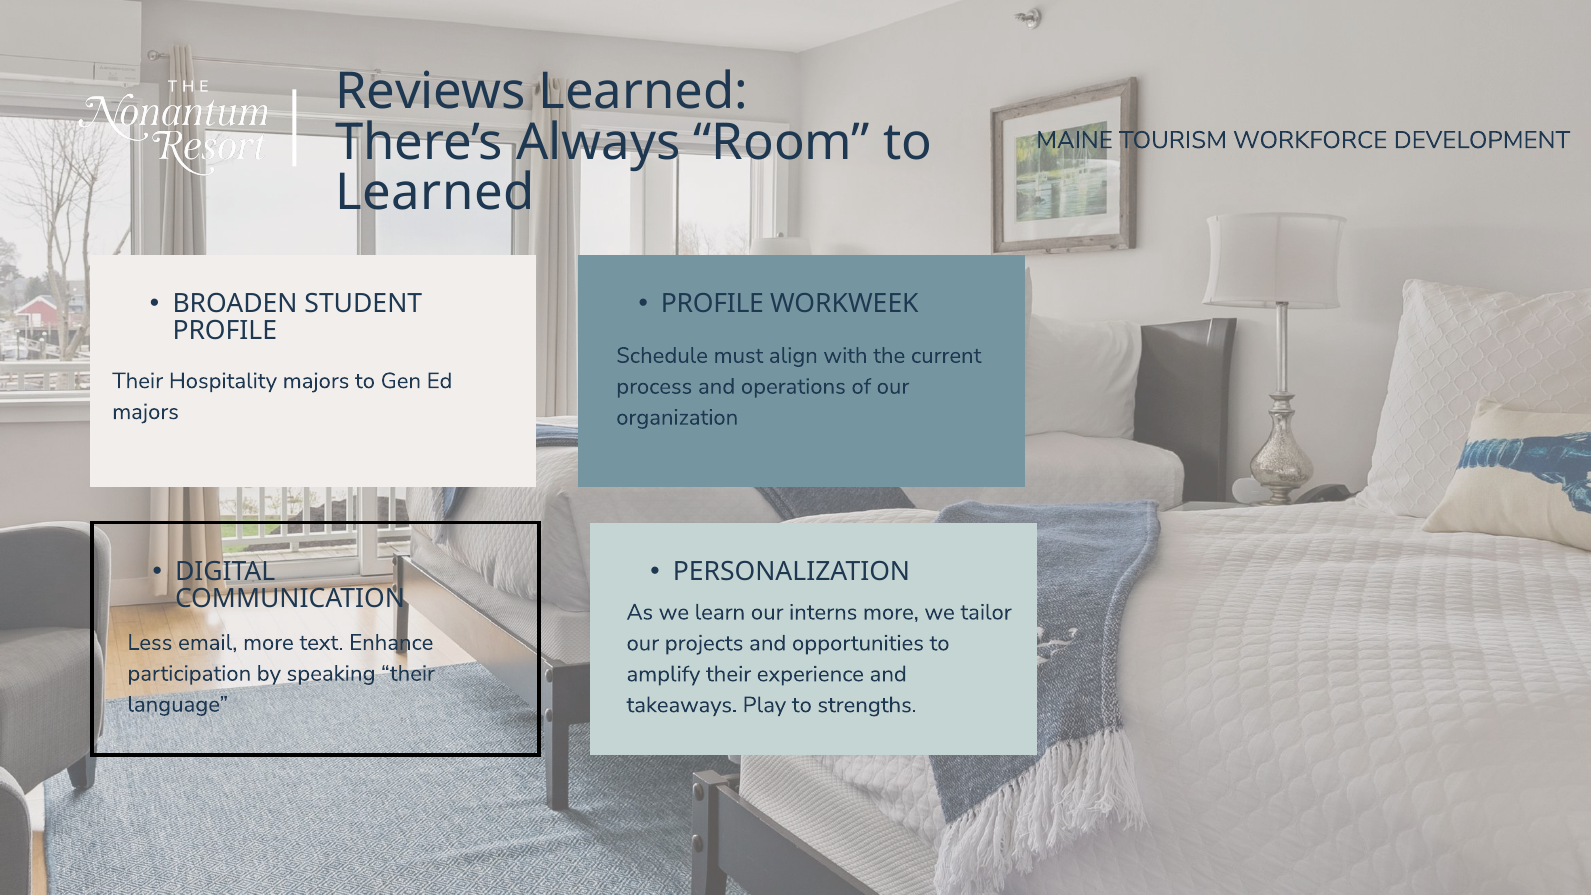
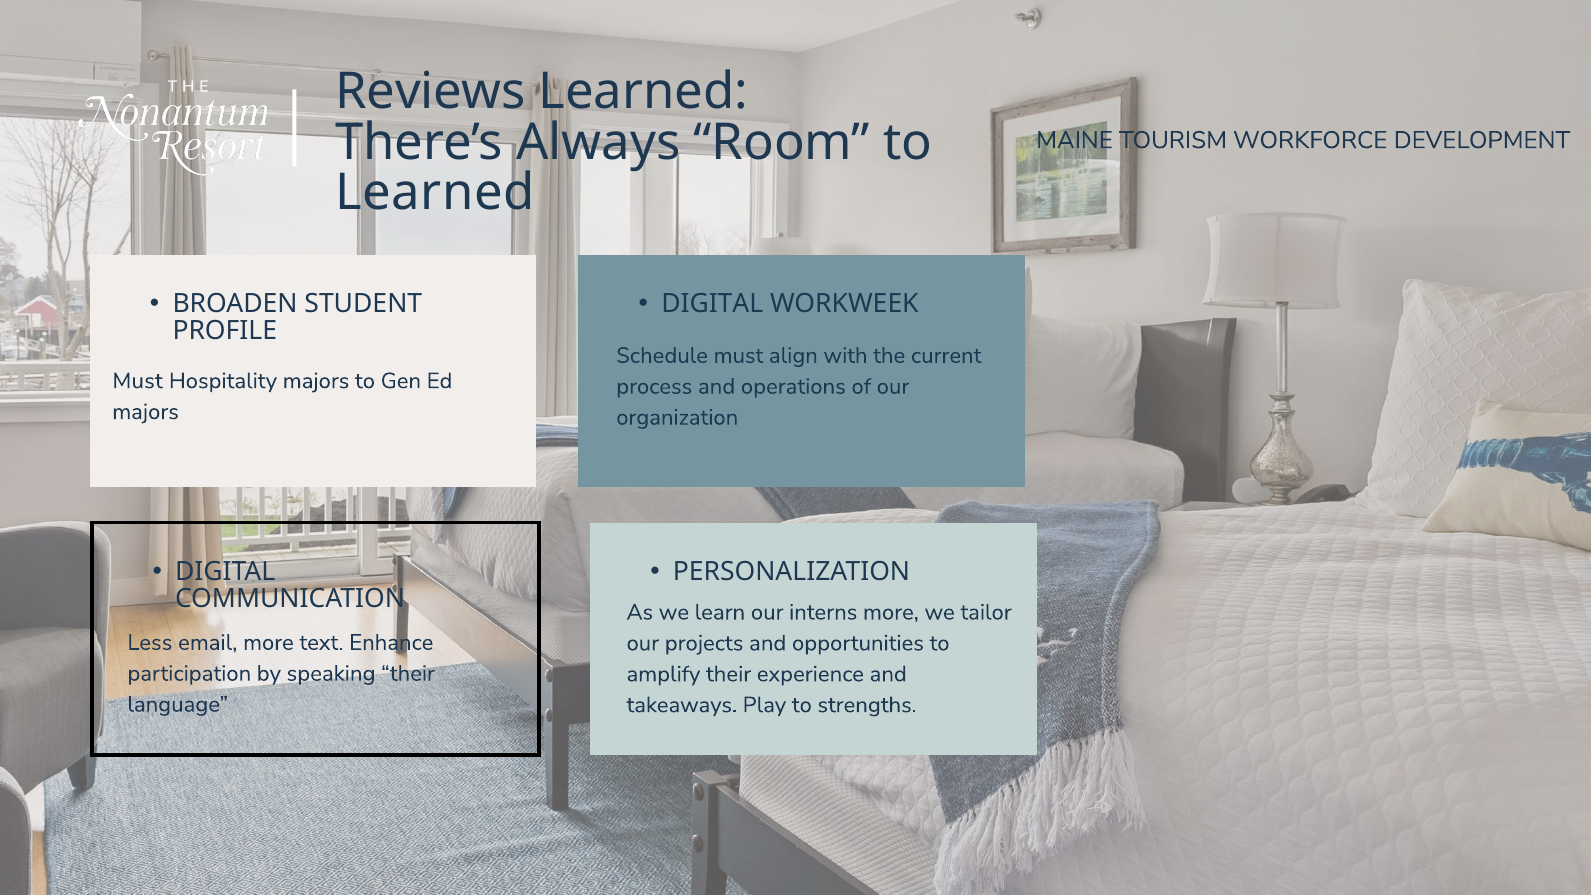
PROFILE at (712, 304): PROFILE -> DIGITAL
Their at (138, 381): Their -> Must
